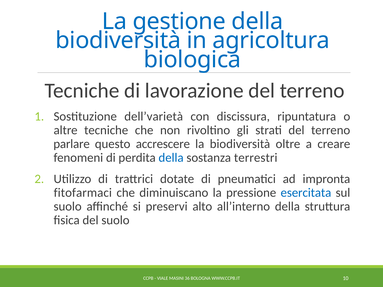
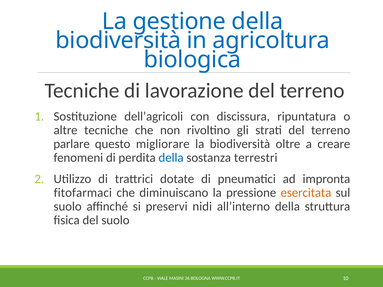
dell’varietà: dell’varietà -> dell’agricoli
accrescere: accrescere -> migliorare
esercitata colour: blue -> orange
alto: alto -> nidi
